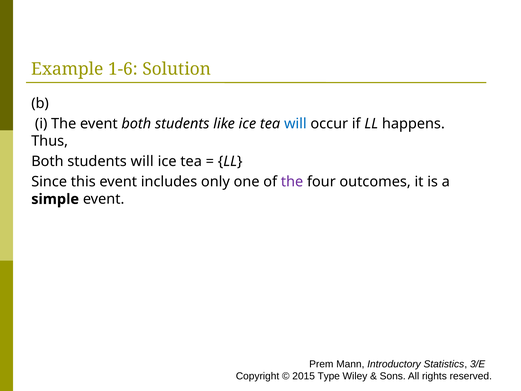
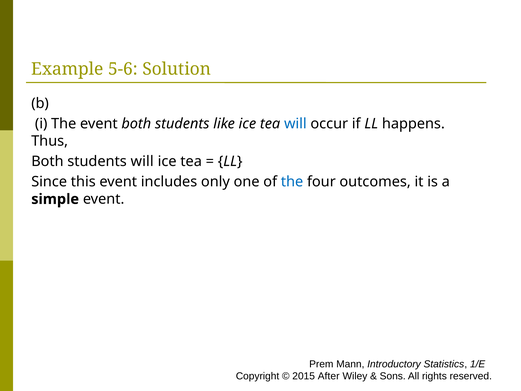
1-6: 1-6 -> 5-6
the at (292, 182) colour: purple -> blue
3/E: 3/E -> 1/E
Type: Type -> After
